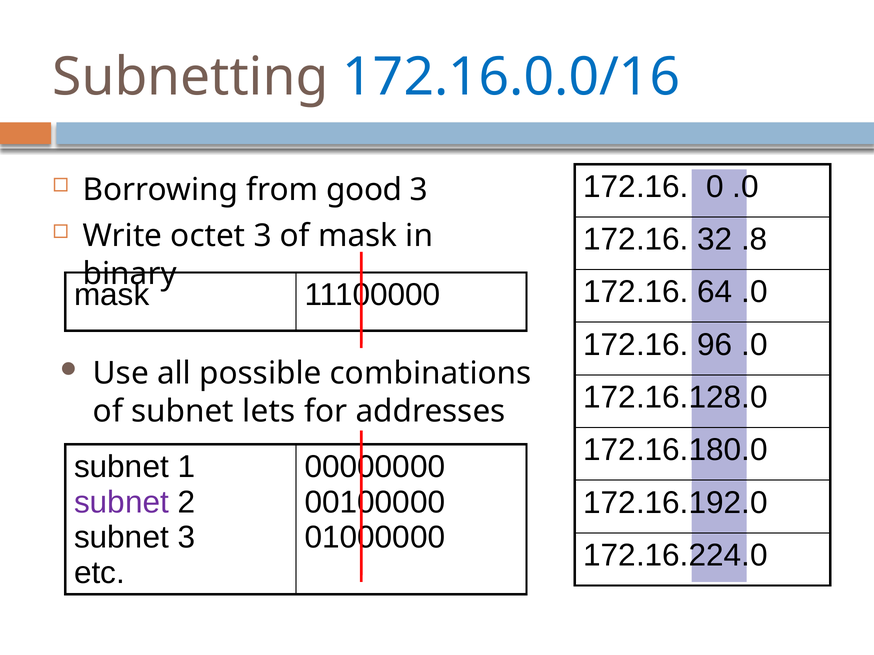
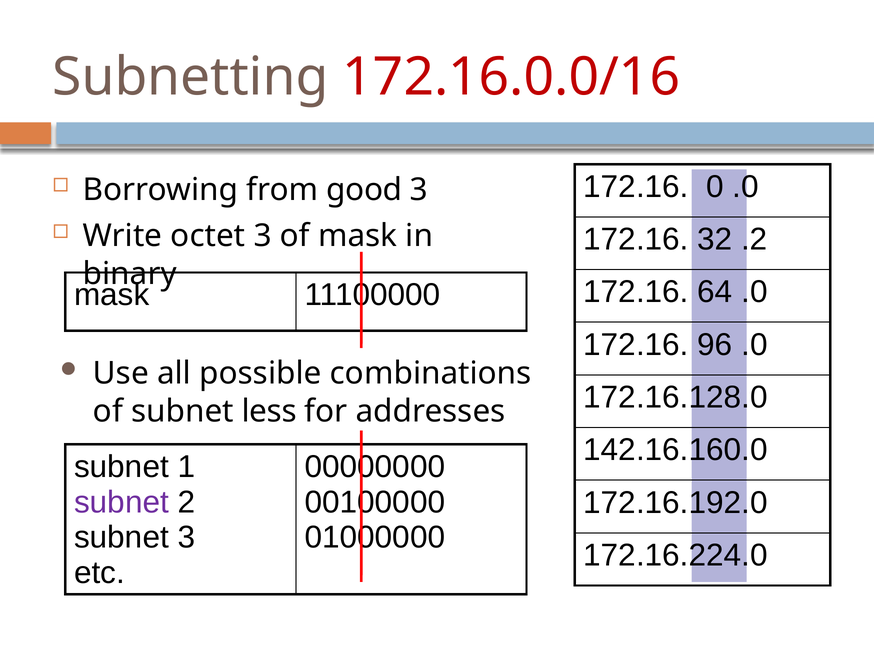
172.16.0.0/16 colour: blue -> red
.8: .8 -> .2
lets: lets -> less
172.16.180.0: 172.16.180.0 -> 142.16.160.0
